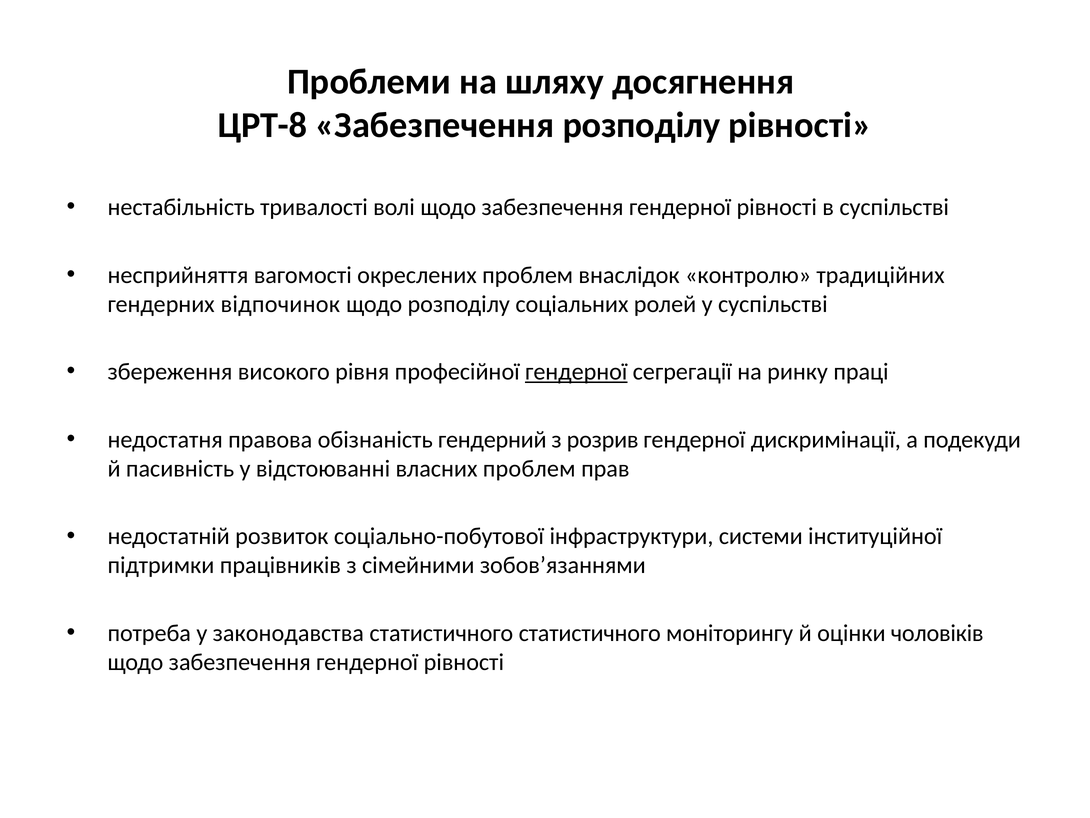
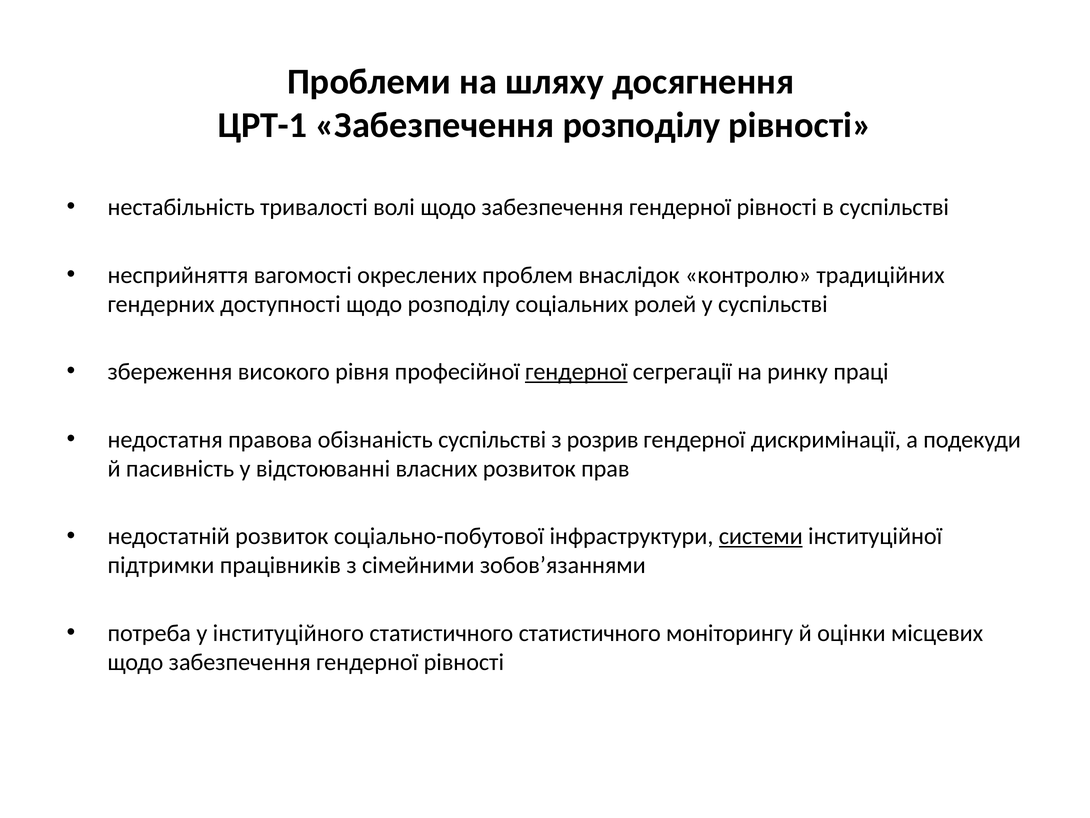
ЦРТ-8: ЦРТ-8 -> ЦРТ-1
відпочинок: відпочинок -> доступності
обізнаність гендерний: гендерний -> суспільстві
власних проблем: проблем -> розвиток
системи underline: none -> present
законодавства: законодавства -> інституційного
чоловіків: чоловіків -> місцевих
